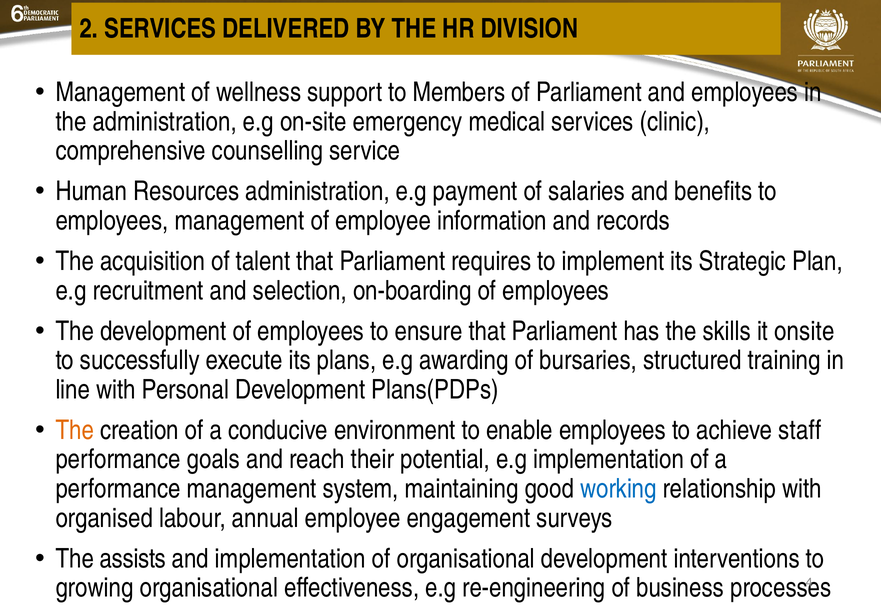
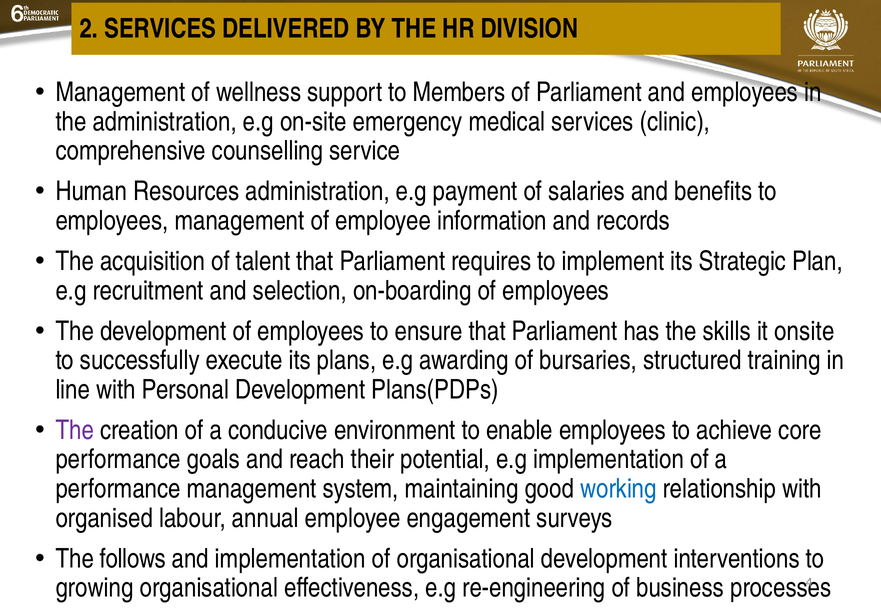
The at (75, 430) colour: orange -> purple
staff: staff -> core
assists: assists -> follows
